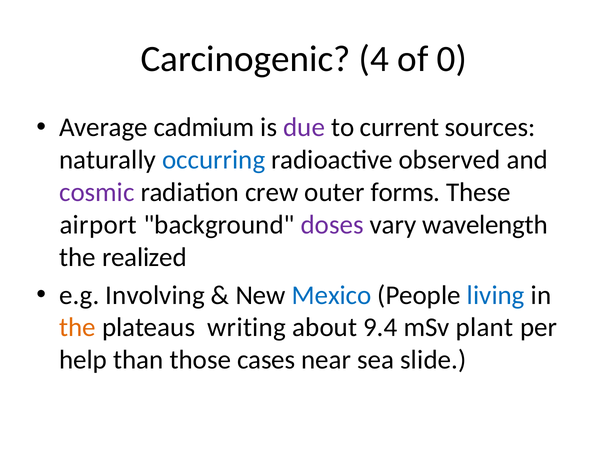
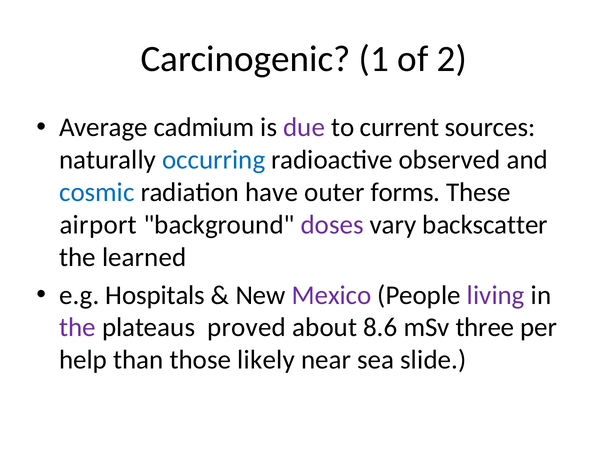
4: 4 -> 1
0: 0 -> 2
cosmic colour: purple -> blue
crew: crew -> have
wavelength: wavelength -> backscatter
realized: realized -> learned
Involving: Involving -> Hospitals
Mexico colour: blue -> purple
living colour: blue -> purple
the at (78, 328) colour: orange -> purple
writing: writing -> proved
9.4: 9.4 -> 8.6
plant: plant -> three
cases: cases -> likely
